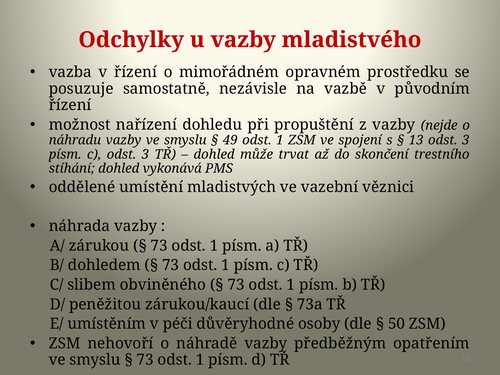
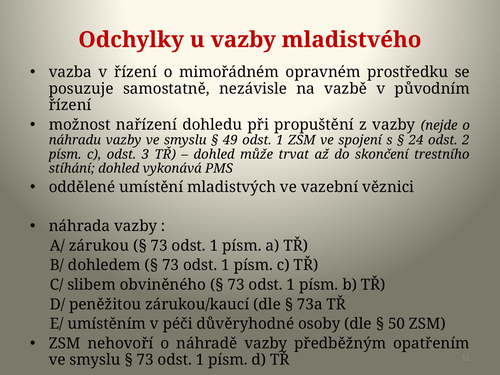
13: 13 -> 24
3 at (466, 140): 3 -> 2
